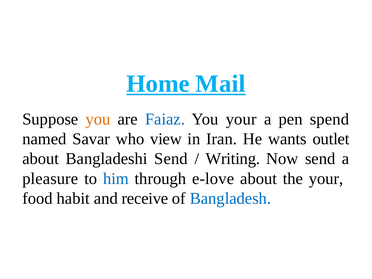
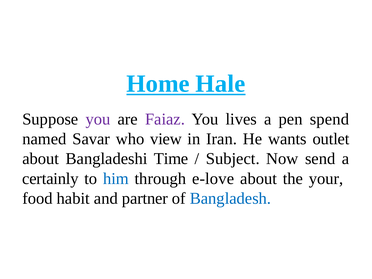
Mail: Mail -> Hale
you at (98, 119) colour: orange -> purple
Faiaz colour: blue -> purple
You your: your -> lives
Bangladeshi Send: Send -> Time
Writing: Writing -> Subject
pleasure: pleasure -> certainly
receive: receive -> partner
